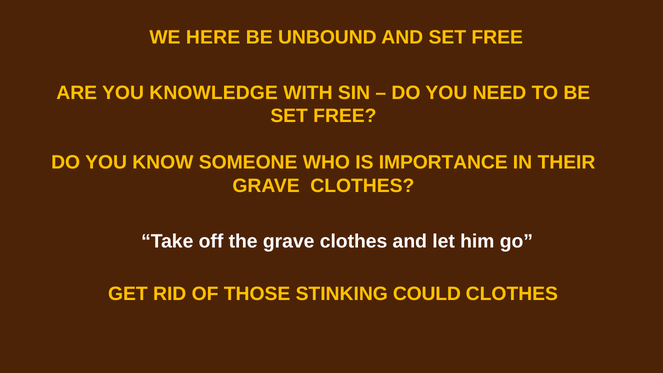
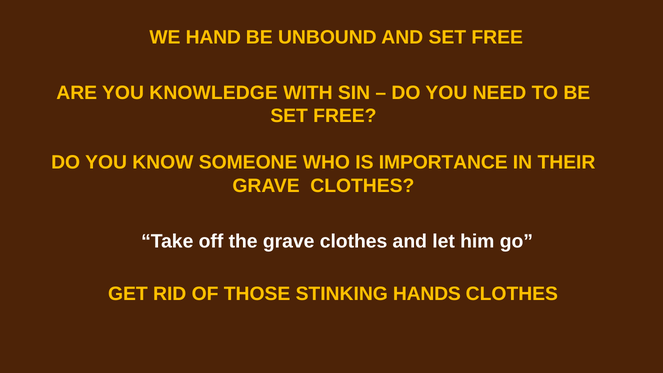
HERE: HERE -> HAND
COULD: COULD -> HANDS
